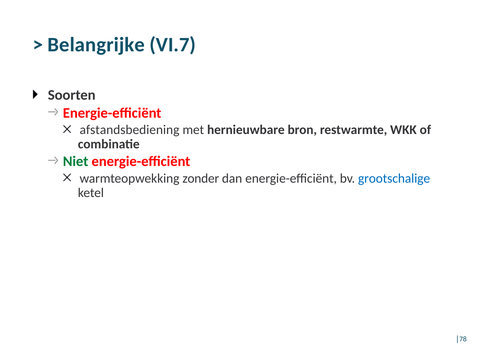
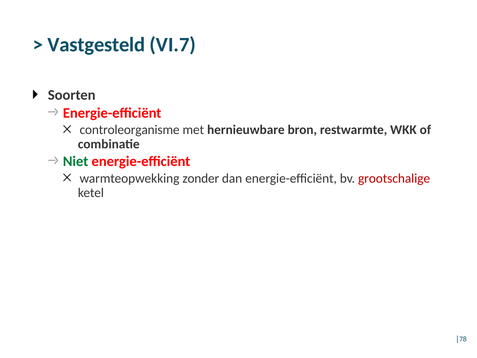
Belangrijke: Belangrijke -> Vastgesteld
afstandsbediening: afstandsbediening -> controleorganisme
grootschalige colour: blue -> red
